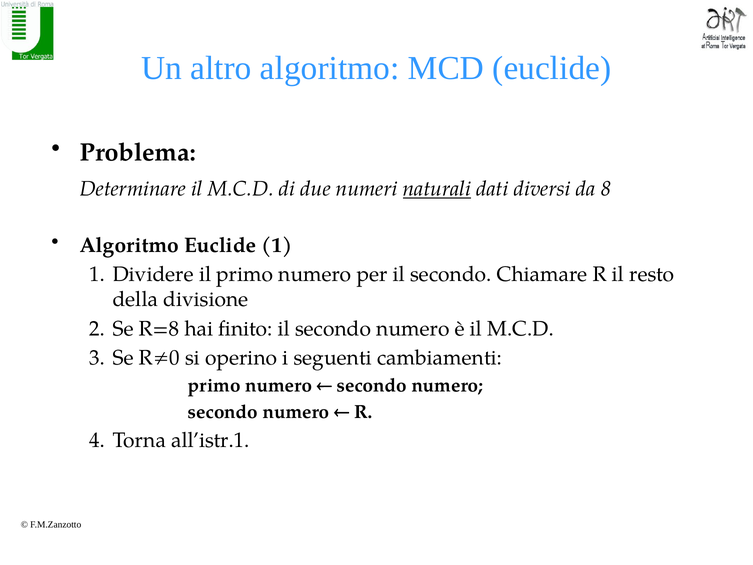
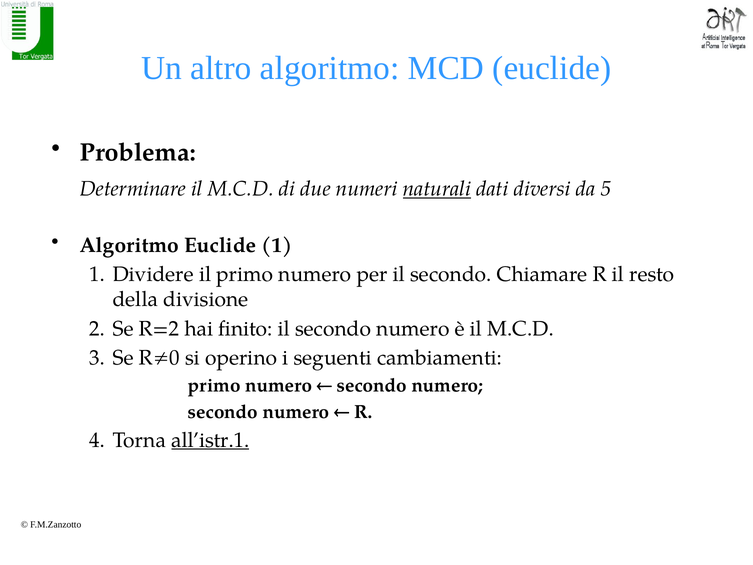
8: 8 -> 5
R=8: R=8 -> R=2
all’istr.1 underline: none -> present
